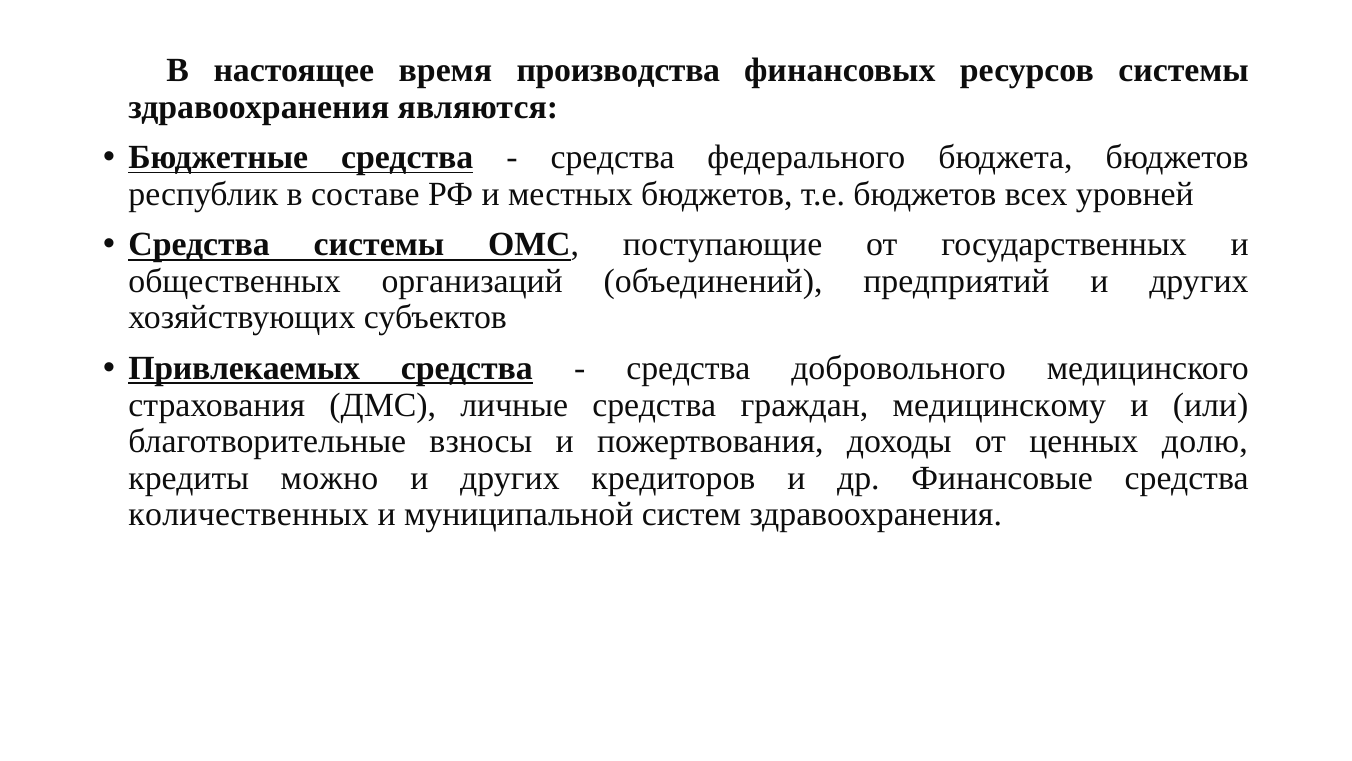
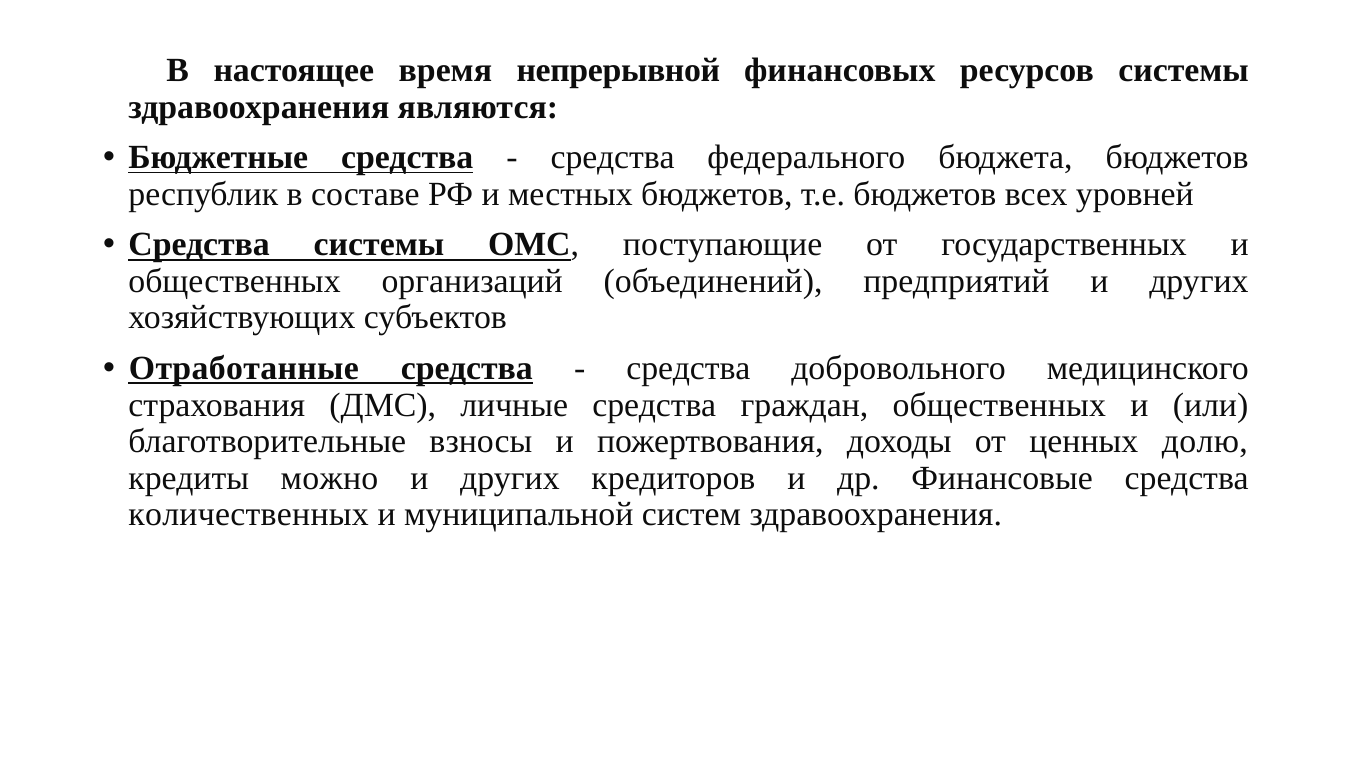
производства: производства -> непрерывной
Привлекаемых: Привлекаемых -> Отработанные
граждан медицинскому: медицинскому -> общественных
